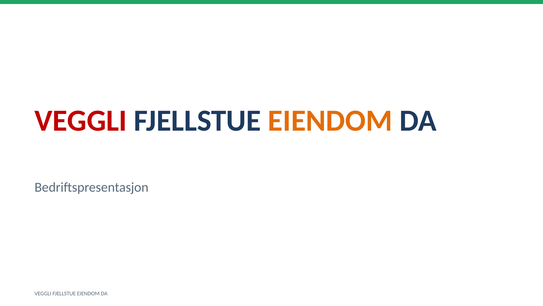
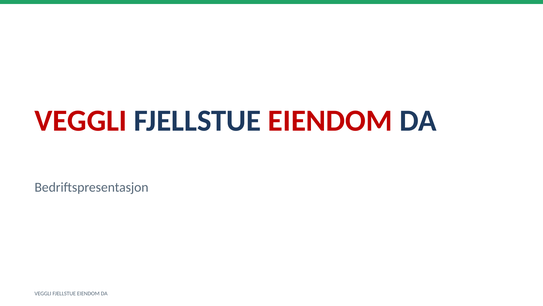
EIENDOM at (330, 120) colour: orange -> red
